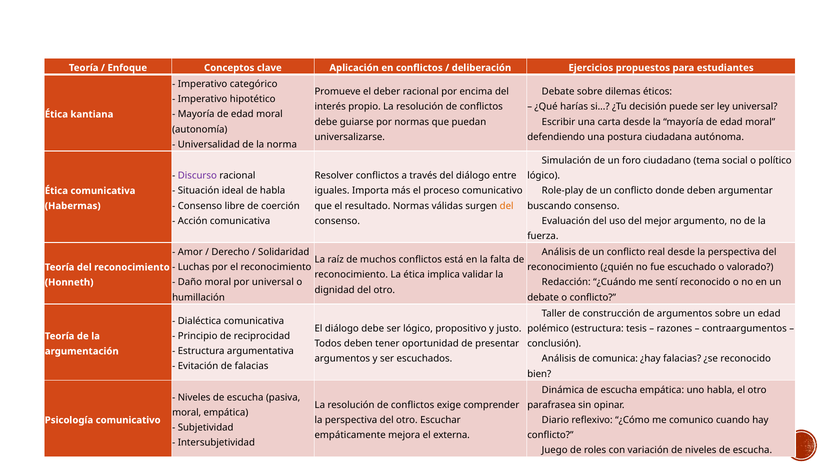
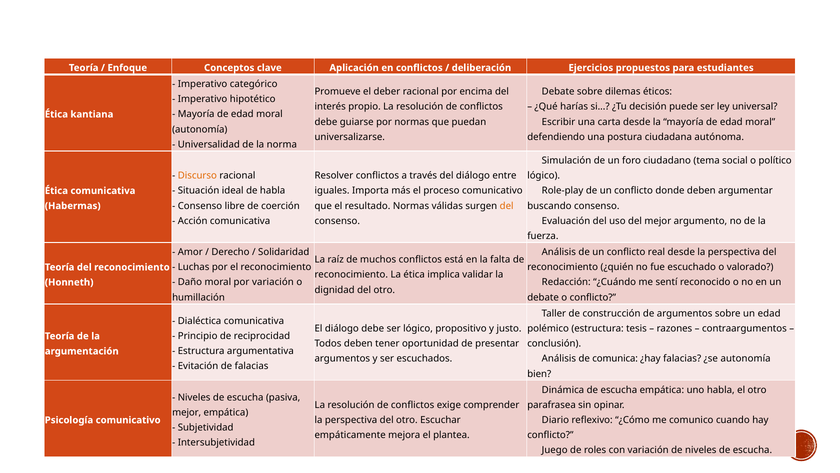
Discurso colour: purple -> orange
por universal: universal -> variación
¿se reconocido: reconocido -> autonomía
moral at (187, 412): moral -> mejor
externa: externa -> plantea
